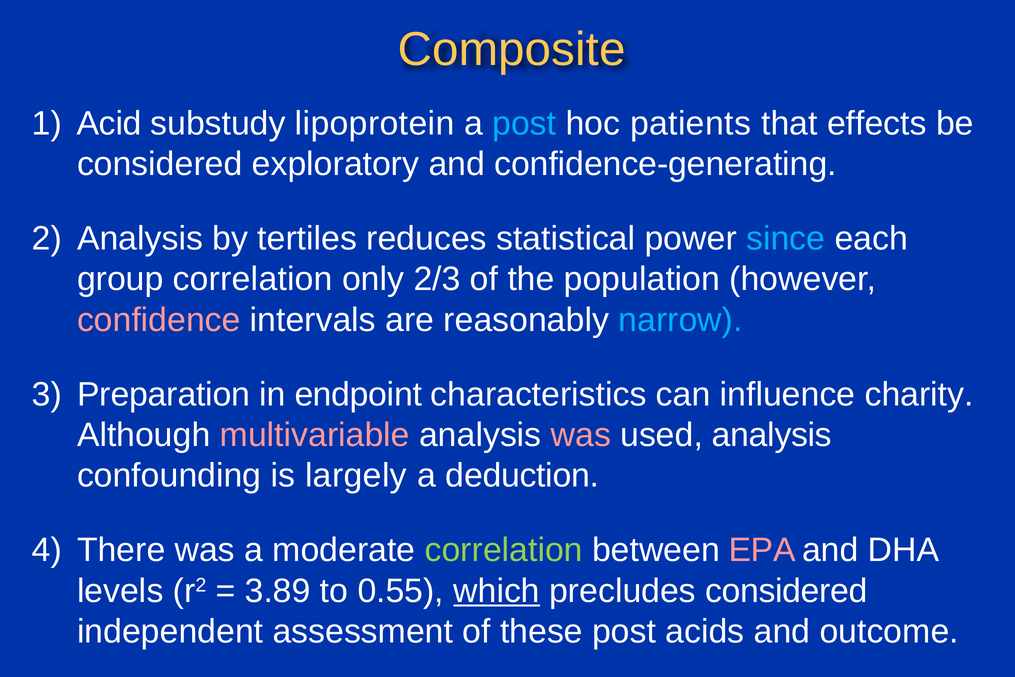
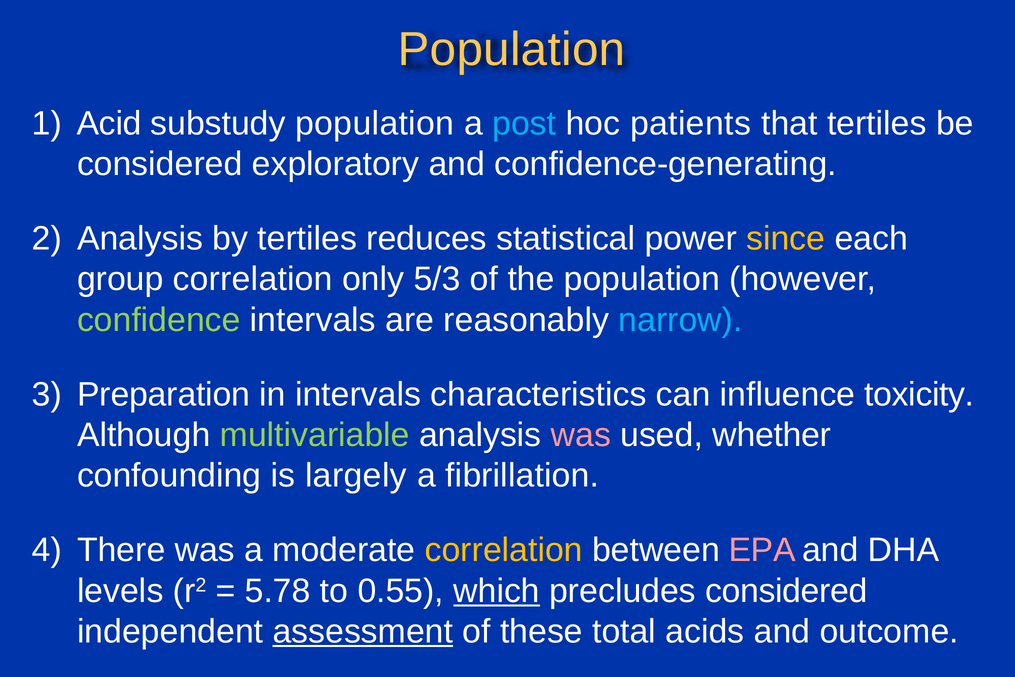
Composite at (512, 50): Composite -> Population
substudy lipoprotein: lipoprotein -> population
that effects: effects -> tertiles
since colour: light blue -> yellow
2/3: 2/3 -> 5/3
confidence colour: pink -> light green
in endpoint: endpoint -> intervals
charity: charity -> toxicity
multivariable colour: pink -> light green
used analysis: analysis -> whether
deduction: deduction -> fibrillation
correlation at (504, 550) colour: light green -> yellow
3.89: 3.89 -> 5.78
assessment underline: none -> present
these post: post -> total
